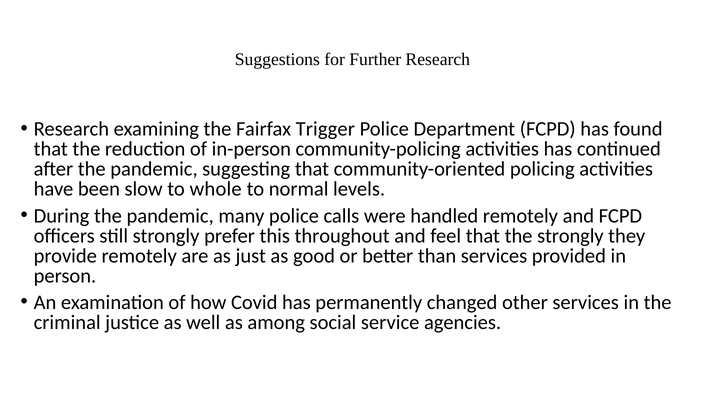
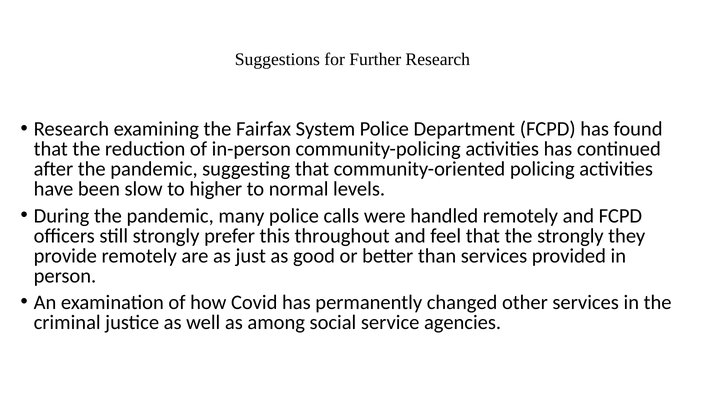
Trigger: Trigger -> System
whole: whole -> higher
